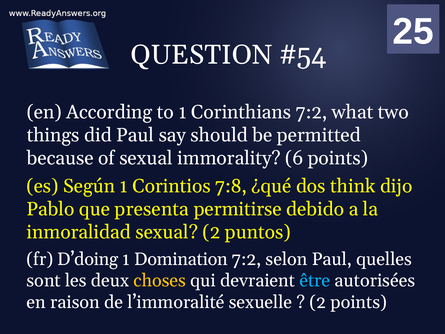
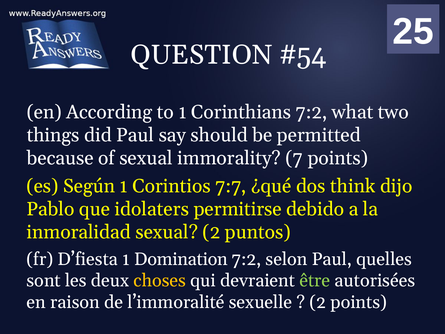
6: 6 -> 7
7:8: 7:8 -> 7:7
presenta: presenta -> idolaters
D’doing: D’doing -> D’fiesta
être colour: light blue -> light green
